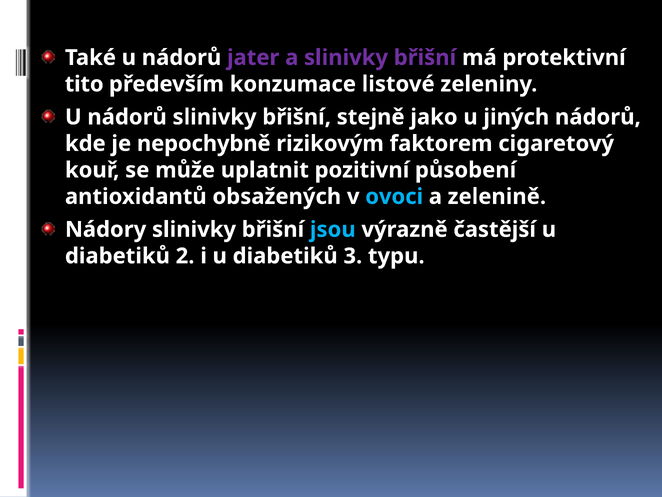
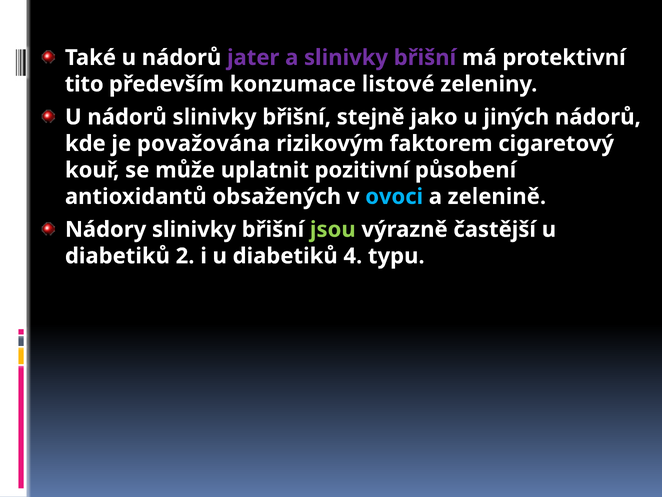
nepochybně: nepochybně -> považována
jsou colour: light blue -> light green
3: 3 -> 4
